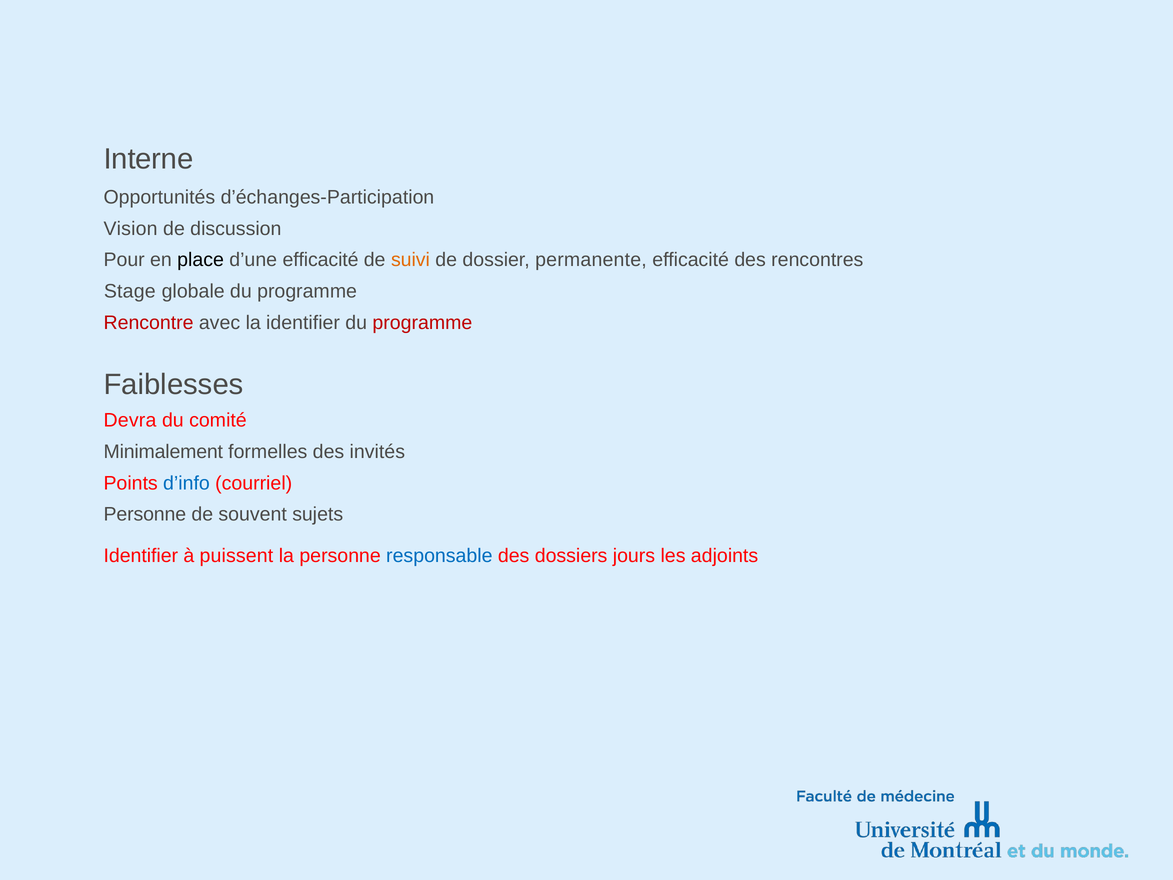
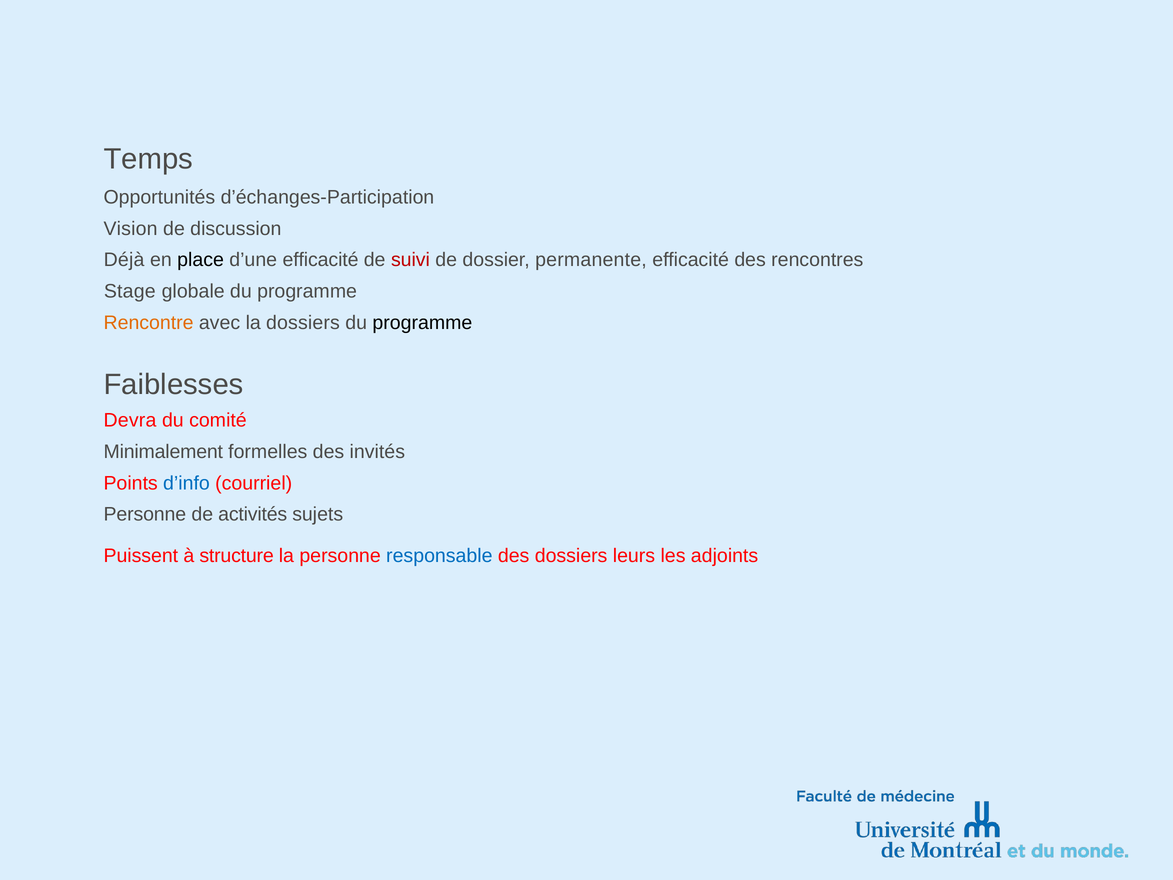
Interne: Interne -> Temps
Pour: Pour -> Déjà
suivi colour: orange -> red
Rencontre colour: red -> orange
la identifier: identifier -> dossiers
programme at (422, 323) colour: red -> black
souvent: souvent -> activités
Identifier at (141, 556): Identifier -> Puissent
puissent: puissent -> structure
jours: jours -> leurs
